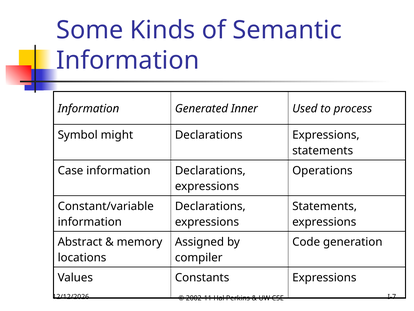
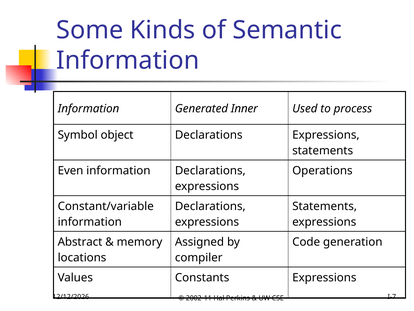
might: might -> object
Case: Case -> Even
